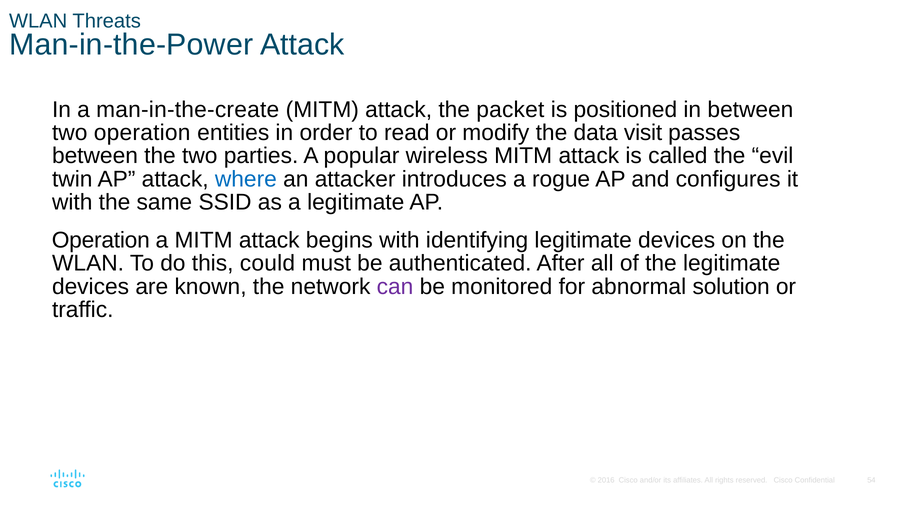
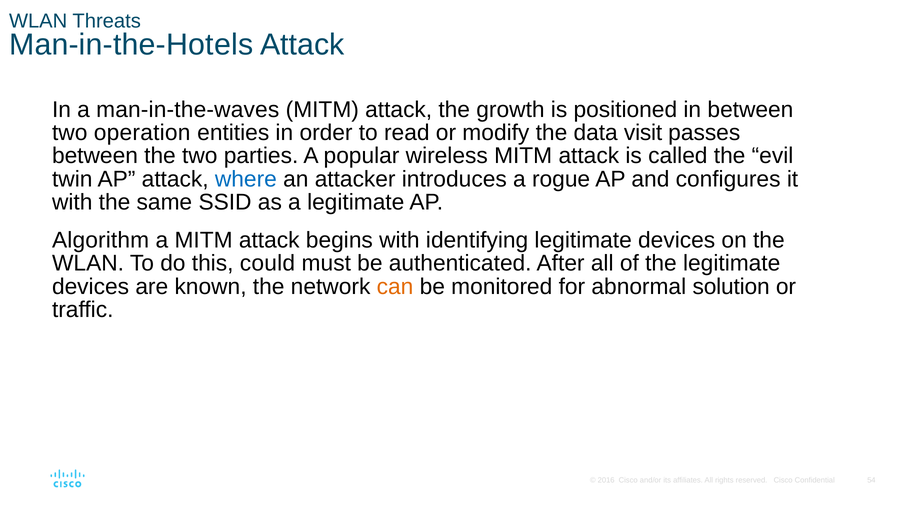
Man-in-the-Power: Man-in-the-Power -> Man-in-the-Hotels
man-in-the-create: man-in-the-create -> man-in-the-waves
packet: packet -> growth
Operation at (101, 240): Operation -> Algorithm
can colour: purple -> orange
